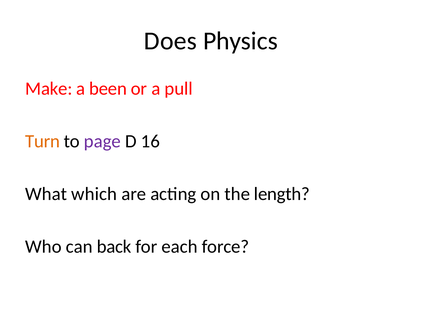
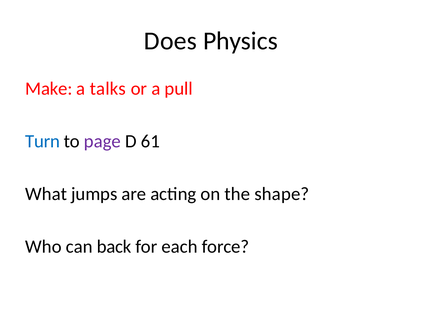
been: been -> talks
Turn colour: orange -> blue
16: 16 -> 61
which: which -> jumps
length: length -> shape
